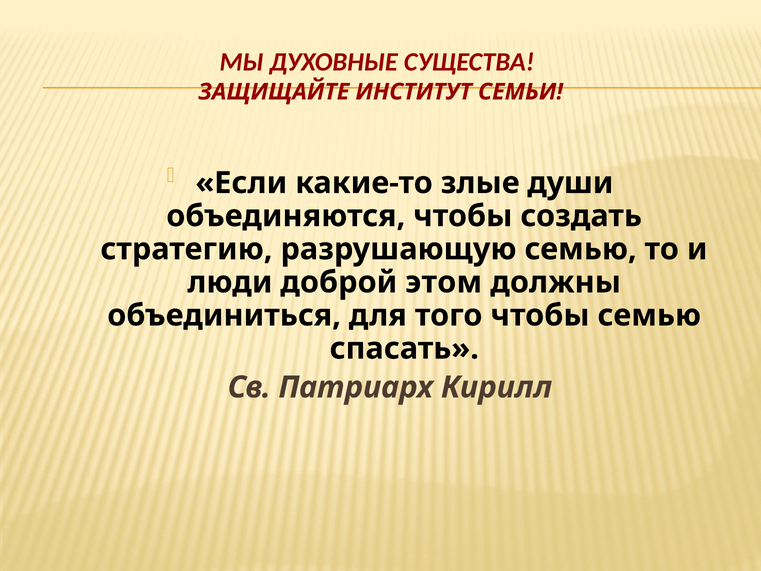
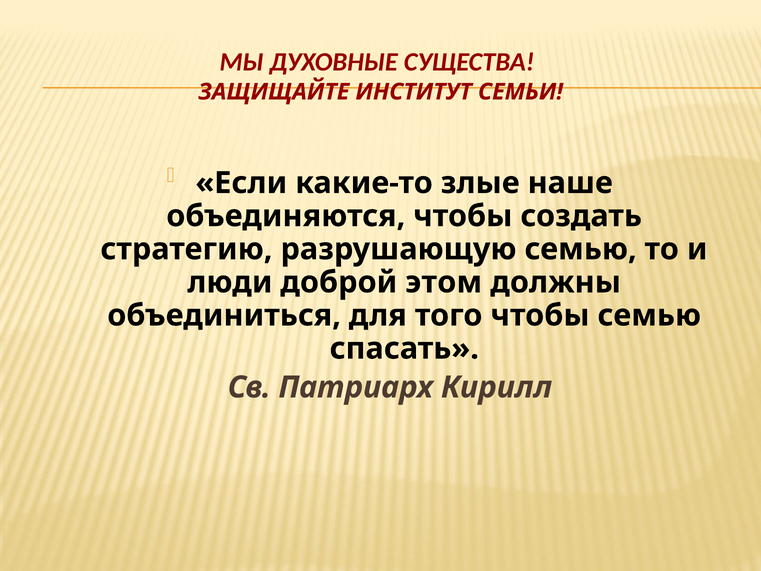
души: души -> наше
